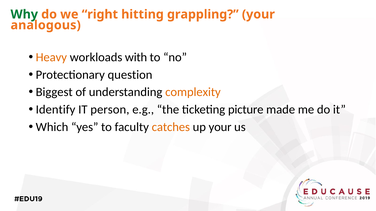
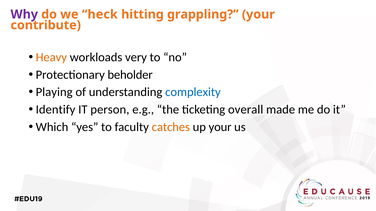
Why colour: green -> purple
right: right -> heck
analogous: analogous -> contribute
with: with -> very
question: question -> beholder
Biggest: Biggest -> Playing
complexity colour: orange -> blue
picture: picture -> overall
